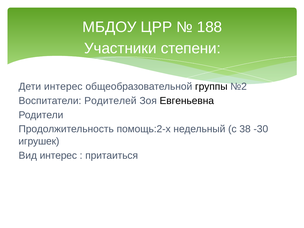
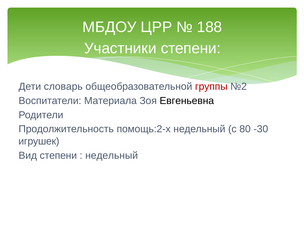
Дети интерес: интерес -> словарь
группы colour: black -> red
Родителей: Родителей -> Материала
38: 38 -> 80
Вид интерес: интерес -> степени
притаиться at (112, 155): притаиться -> недельный
